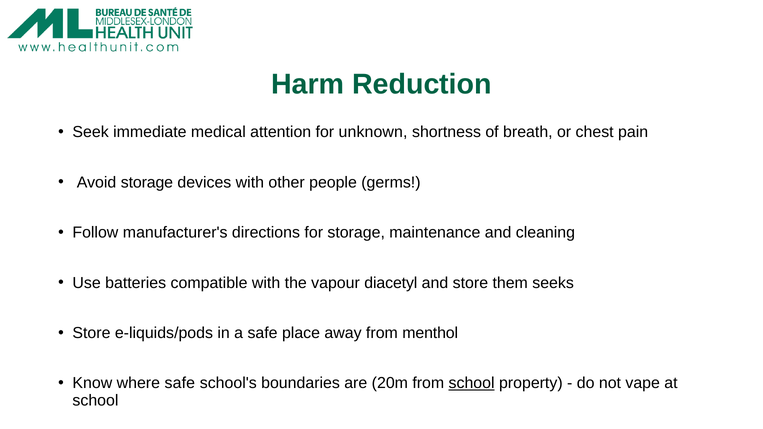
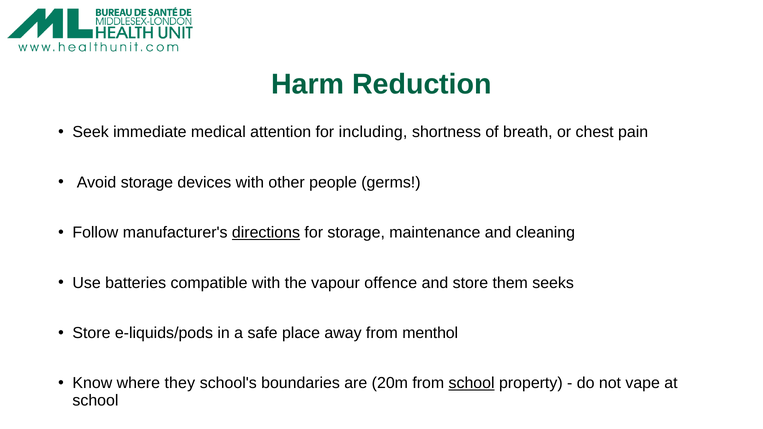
unknown: unknown -> including
directions underline: none -> present
diacetyl: diacetyl -> offence
where safe: safe -> they
